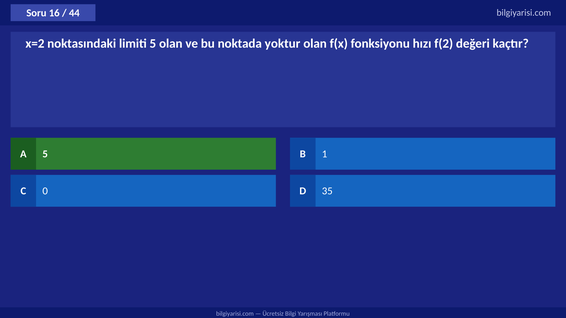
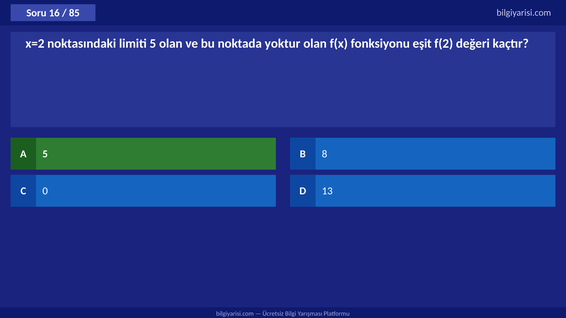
44: 44 -> 85
hızı: hızı -> eşit
1: 1 -> 8
35: 35 -> 13
